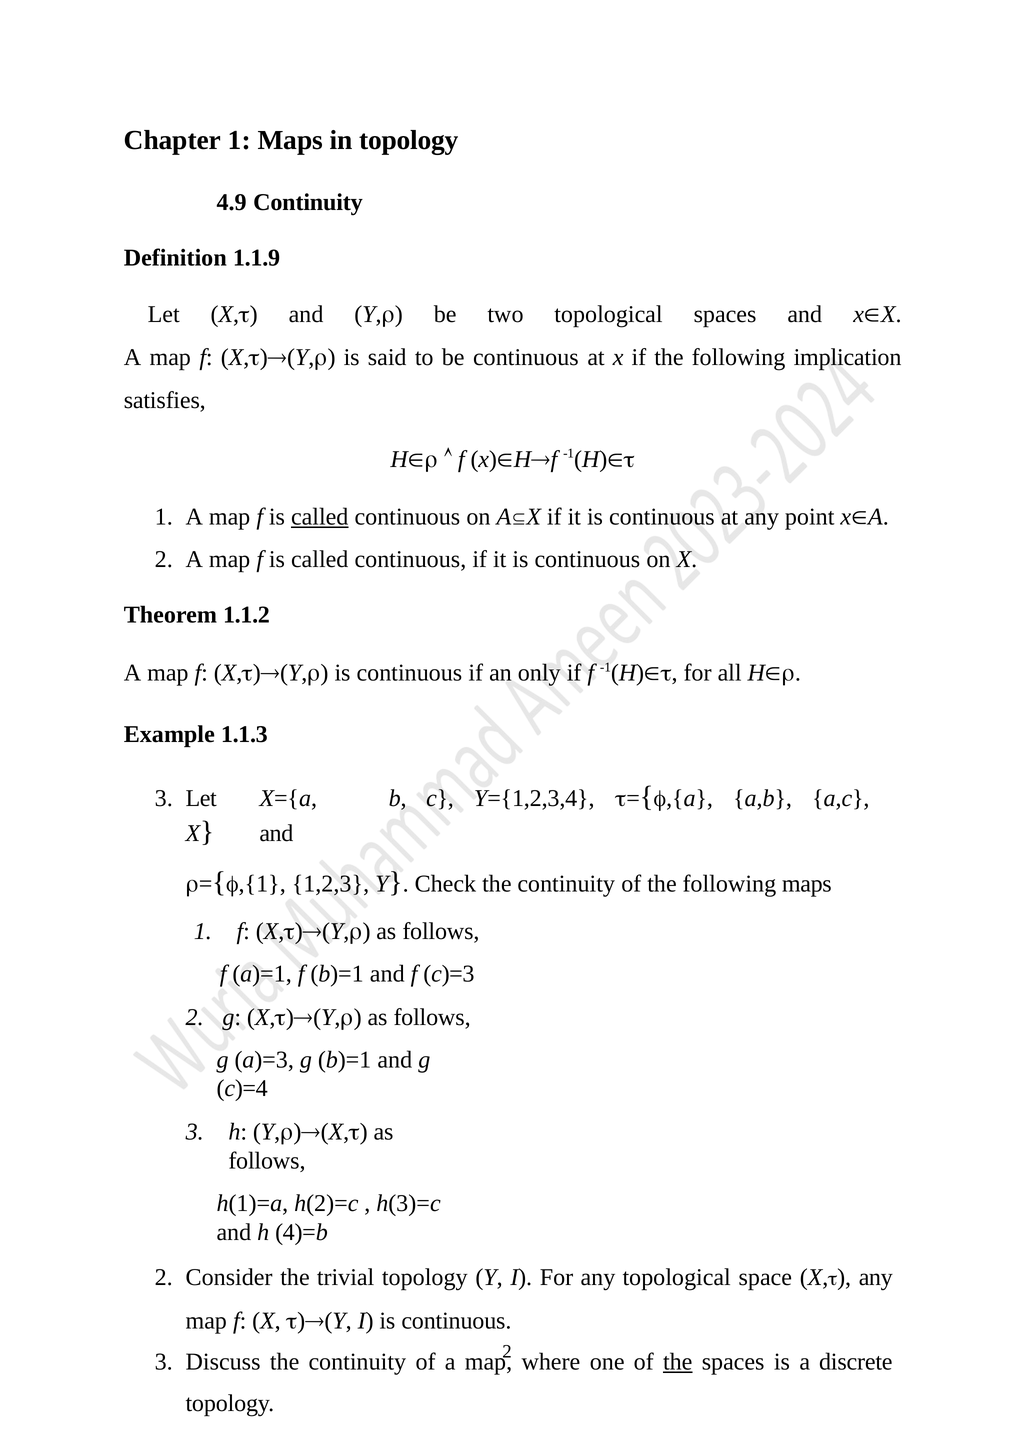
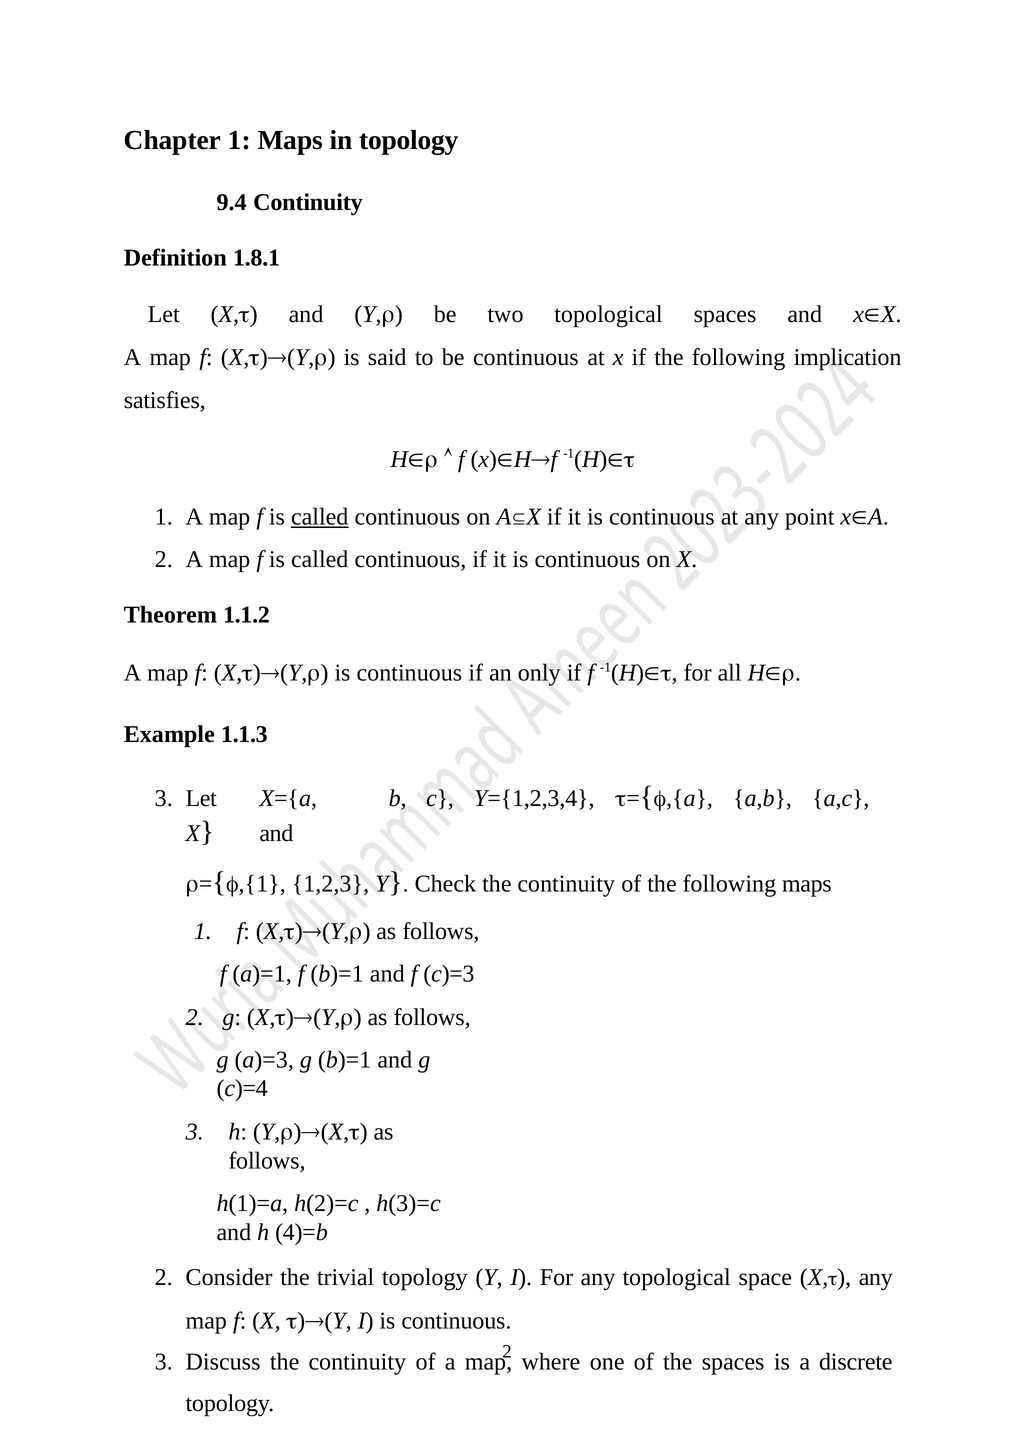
4.9: 4.9 -> 9.4
1.1.9: 1.1.9 -> 1.8.1
the at (678, 1363) underline: present -> none
